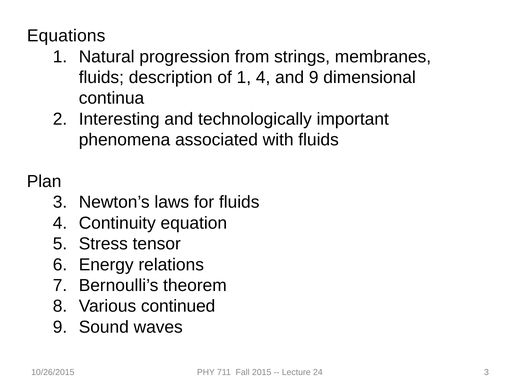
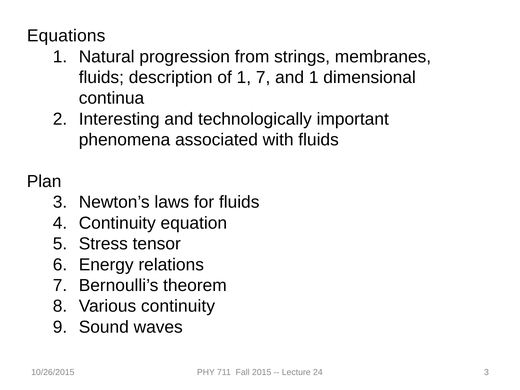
1 4: 4 -> 7
and 9: 9 -> 1
Various continued: continued -> continuity
